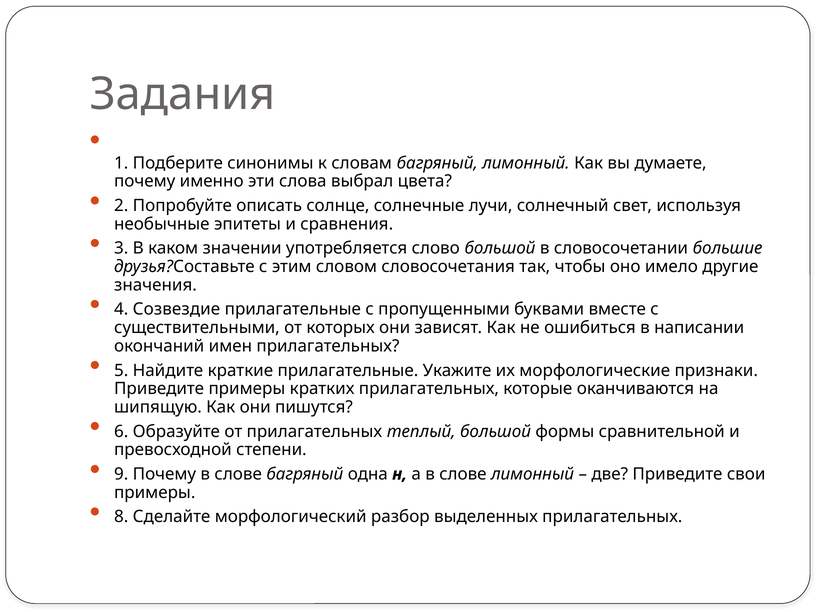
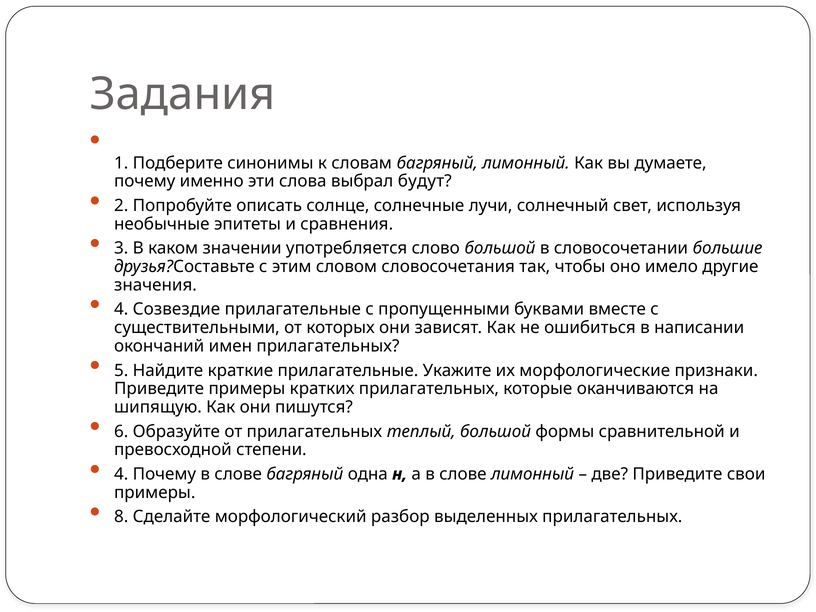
цвета: цвета -> будут
9 at (121, 474): 9 -> 4
